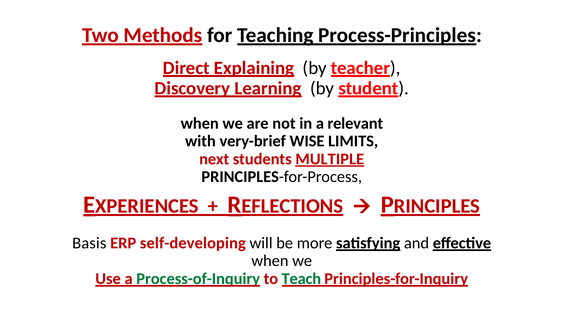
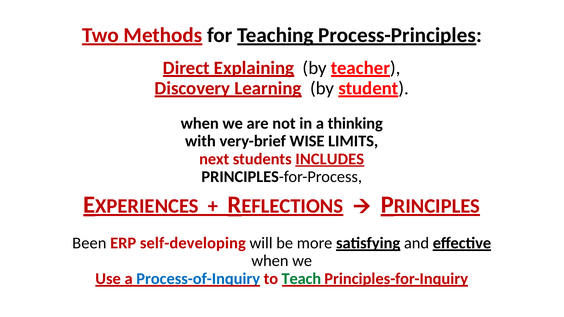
relevant: relevant -> thinking
MULTIPLE: MULTIPLE -> INCLUDES
Basis: Basis -> Been
Process-of-Inquiry colour: green -> blue
